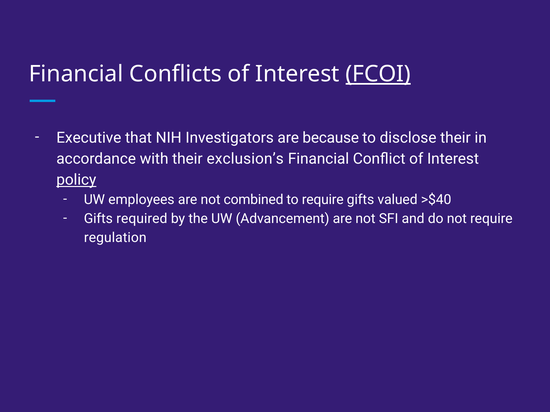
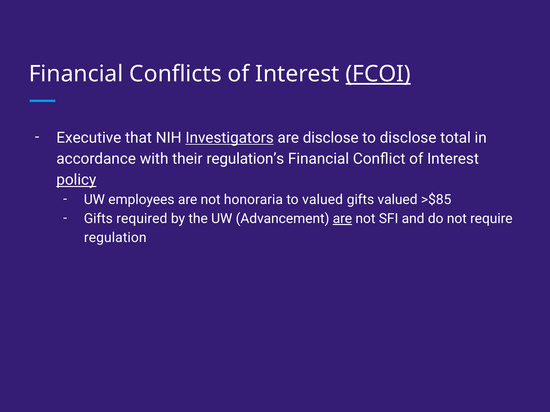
Investigators underline: none -> present
are because: because -> disclose
disclose their: their -> total
exclusion’s: exclusion’s -> regulation’s
combined: combined -> honoraria
to require: require -> valued
>$40: >$40 -> >$85
are at (342, 219) underline: none -> present
